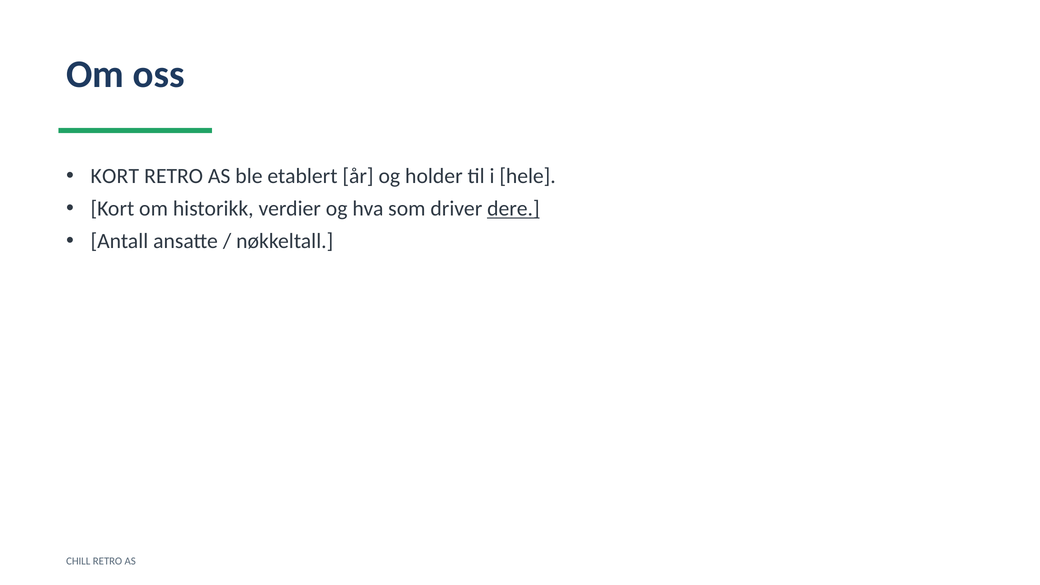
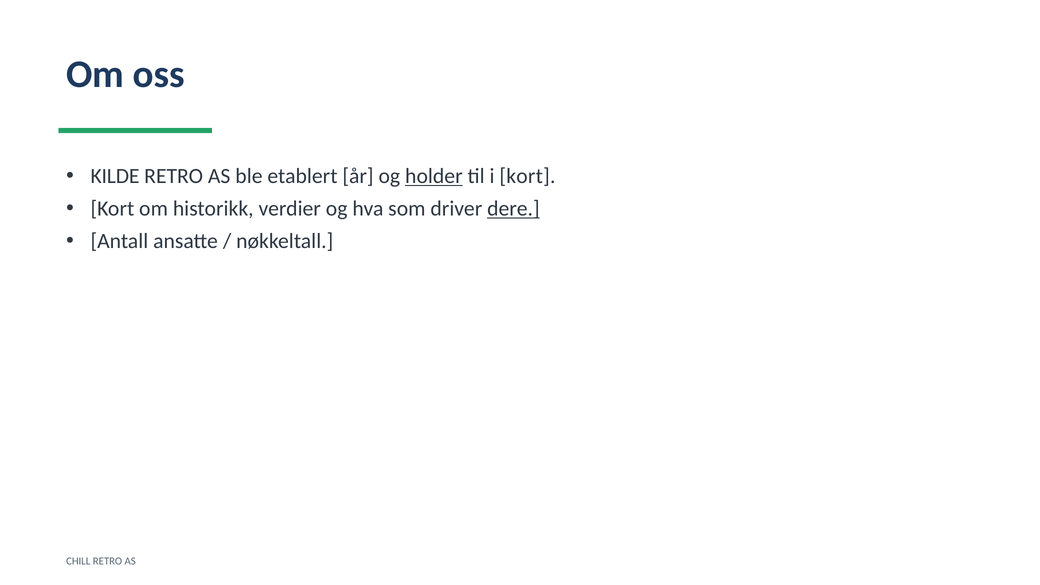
KORT at (115, 176): KORT -> KILDE
holder underline: none -> present
i hele: hele -> kort
